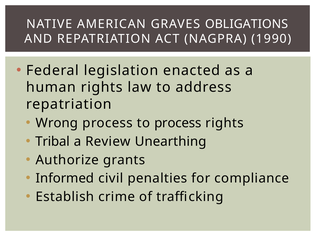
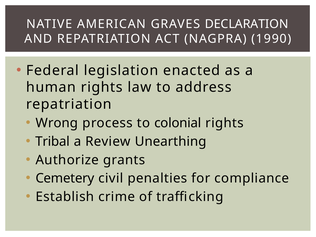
OBLIGATIONS: OBLIGATIONS -> DECLARATION
to process: process -> colonial
Informed: Informed -> Cemetery
